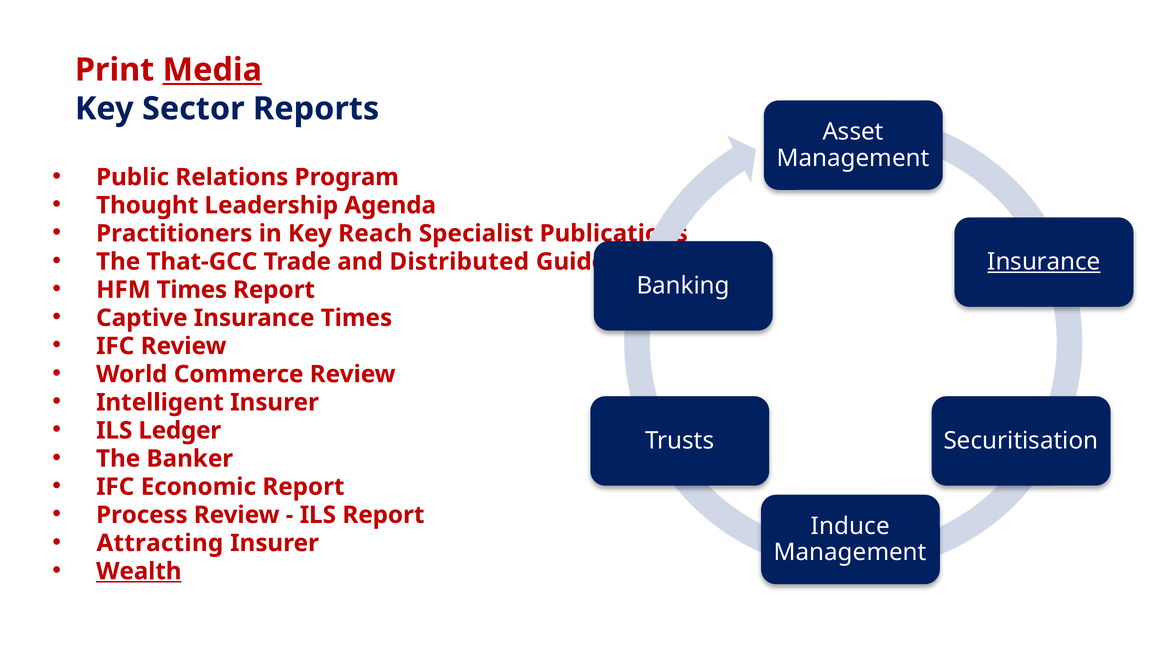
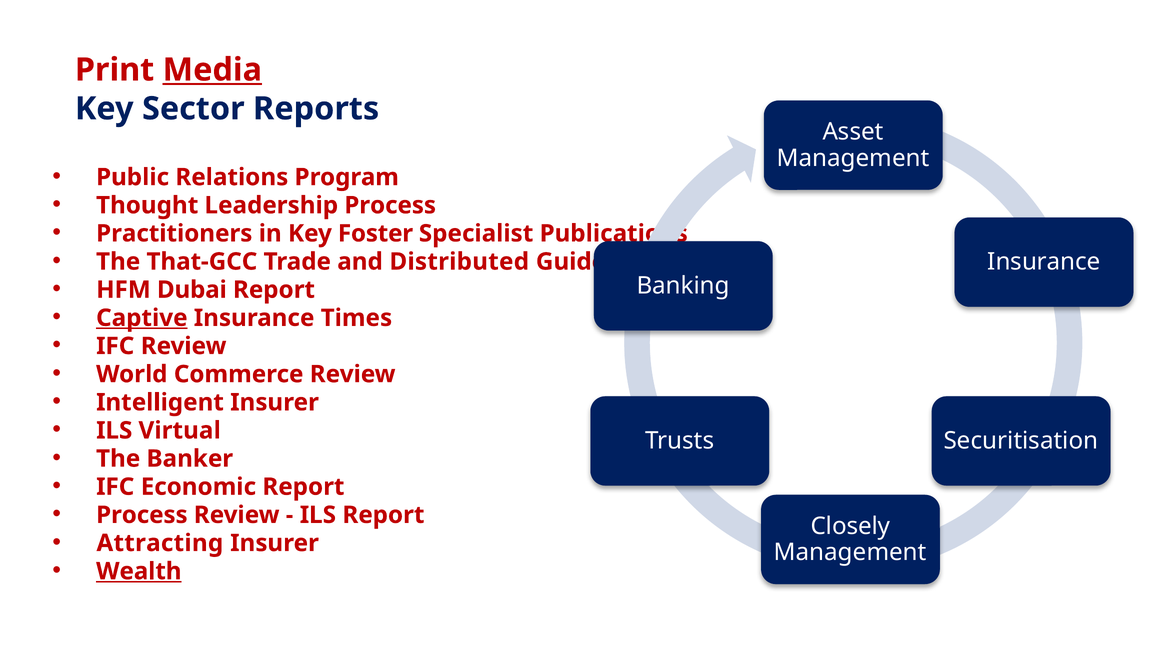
Leadership Agenda: Agenda -> Process
Reach: Reach -> Foster
Insurance at (1044, 262) underline: present -> none
HFM Times: Times -> Dubai
Captive underline: none -> present
Ledger: Ledger -> Virtual
Induce: Induce -> Closely
